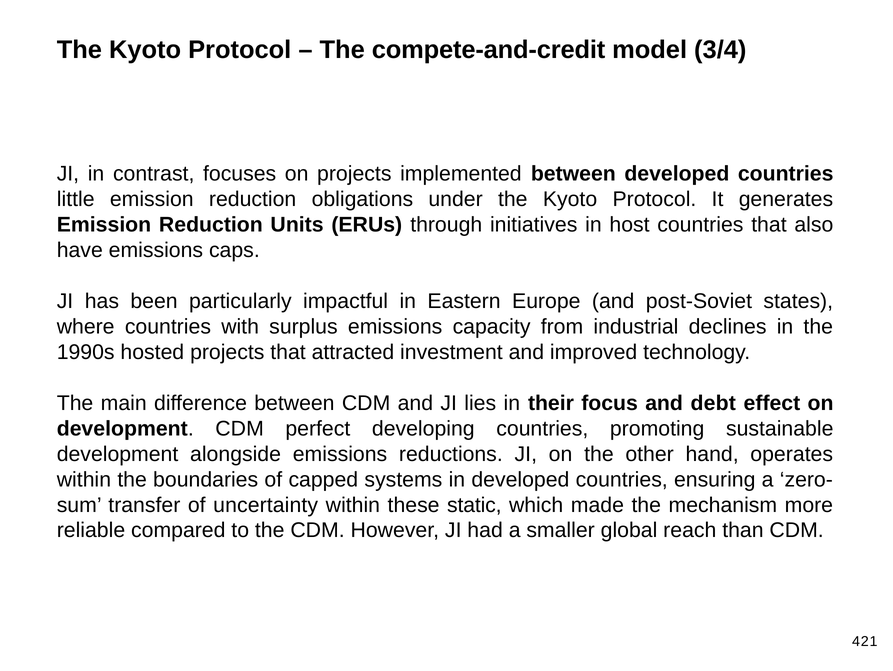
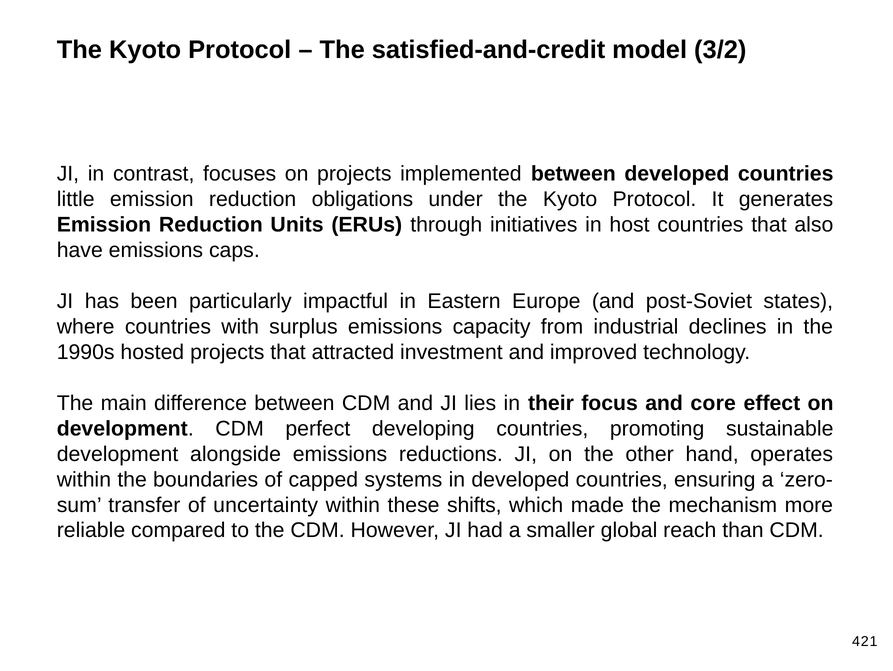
compete-and-credit: compete-and-credit -> satisfied-and-credit
3/4: 3/4 -> 3/2
debt: debt -> core
static: static -> shifts
